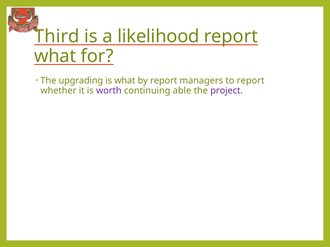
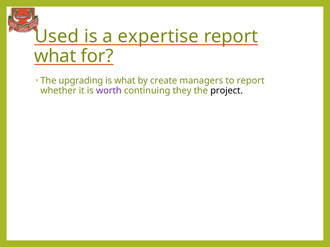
Third: Third -> Used
likelihood: likelihood -> expertise
by report: report -> create
able: able -> they
project colour: purple -> black
